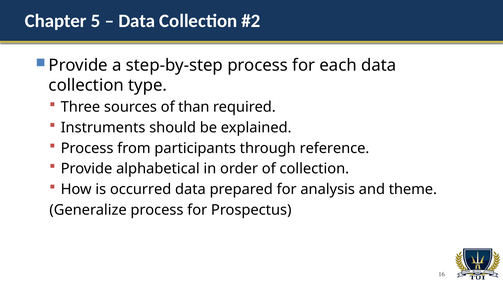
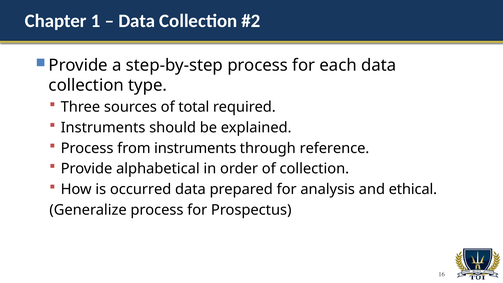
5: 5 -> 1
than: than -> total
from participants: participants -> instruments
theme: theme -> ethical
